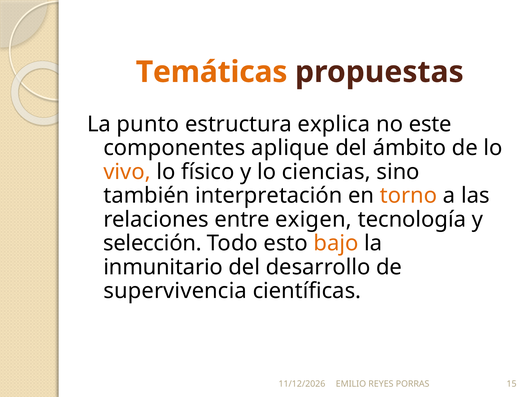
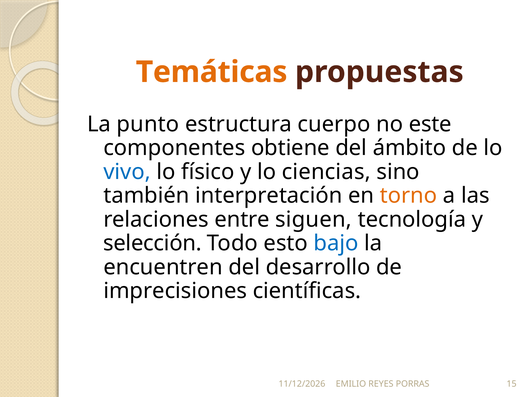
explica: explica -> cuerpo
aplique: aplique -> obtiene
vivo colour: orange -> blue
exigen: exigen -> siguen
bajo colour: orange -> blue
inmunitario: inmunitario -> encuentren
supervivencia: supervivencia -> imprecisiones
